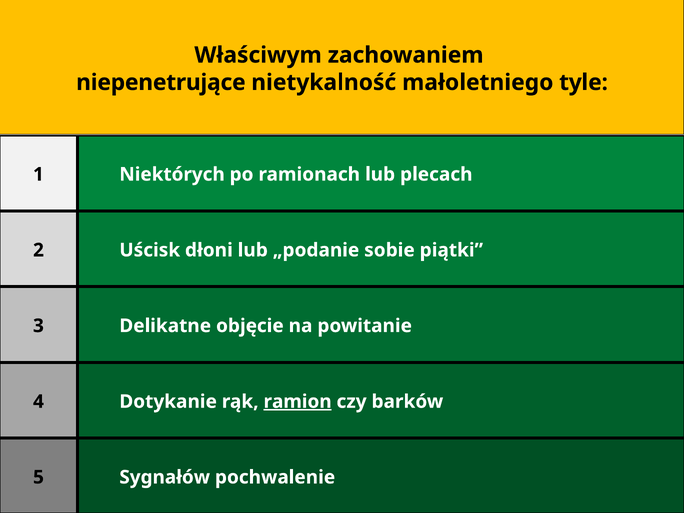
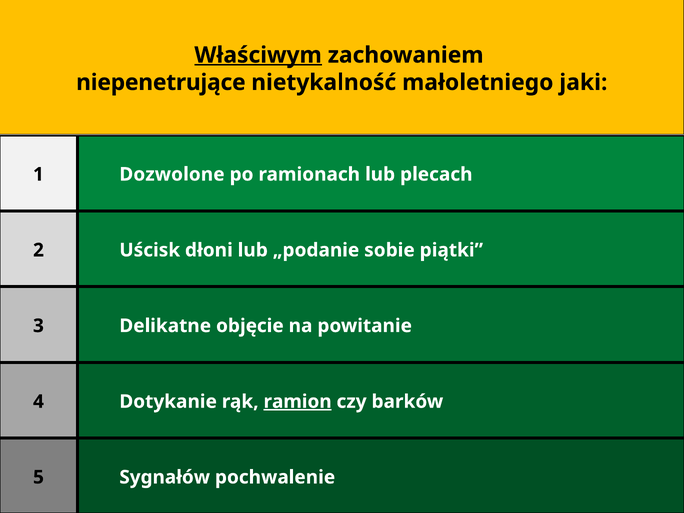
Właściwym underline: none -> present
tyle: tyle -> jaki
Niektórych: Niektórych -> Dozwolone
